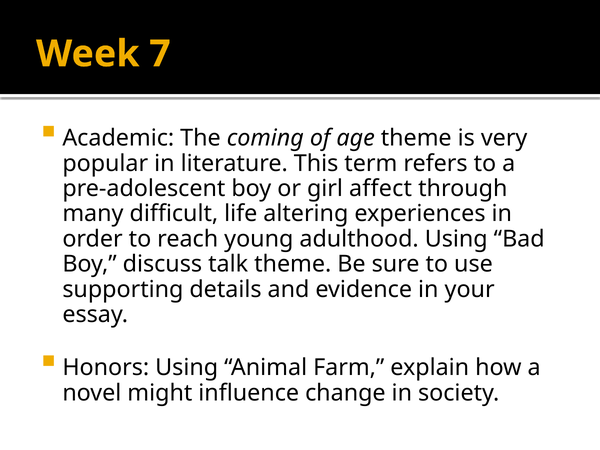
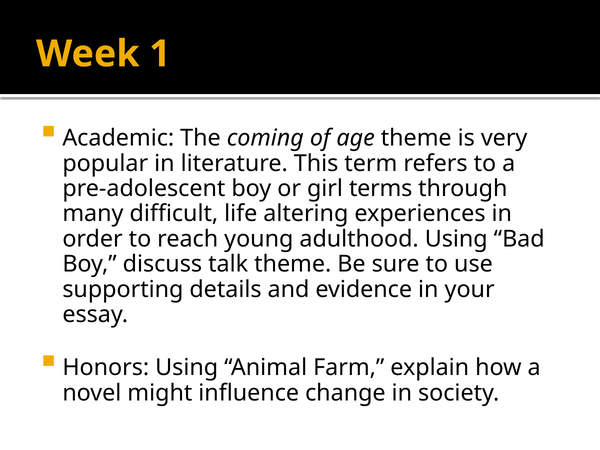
7: 7 -> 1
affect: affect -> terms
